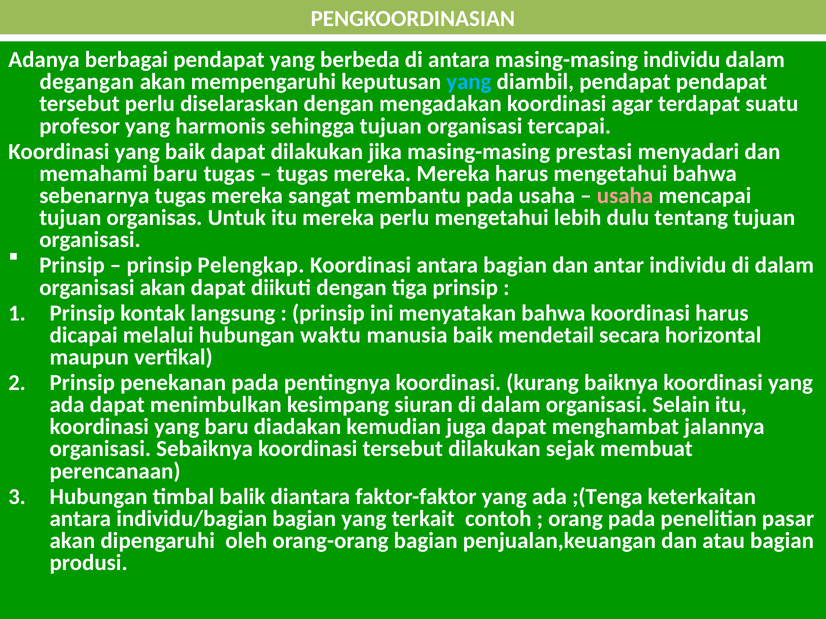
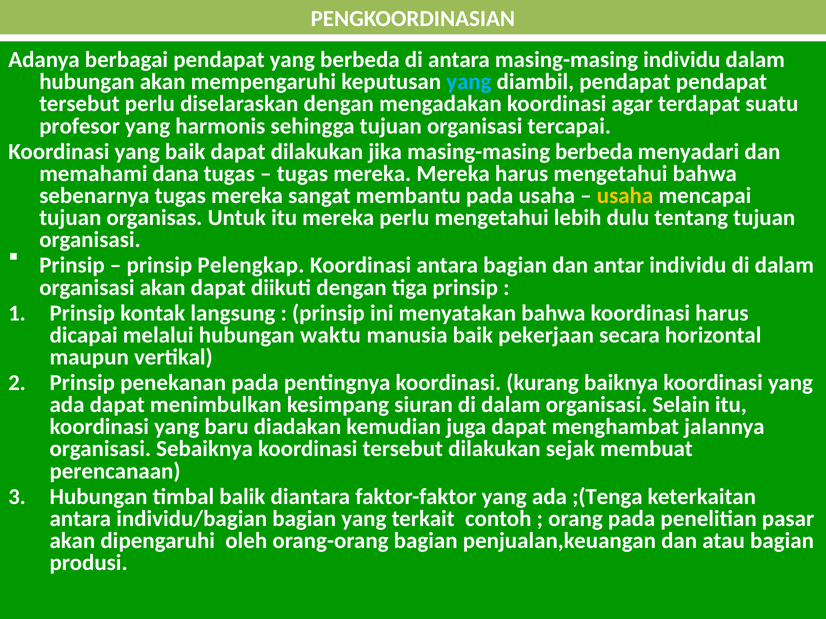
degangan at (87, 82): degangan -> hubungan
masing-masing prestasi: prestasi -> berbeda
memahami baru: baru -> dana
usaha at (625, 196) colour: pink -> yellow
mendetail: mendetail -> pekerjaan
